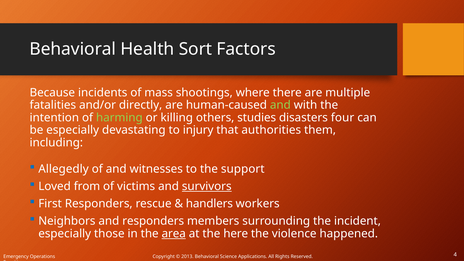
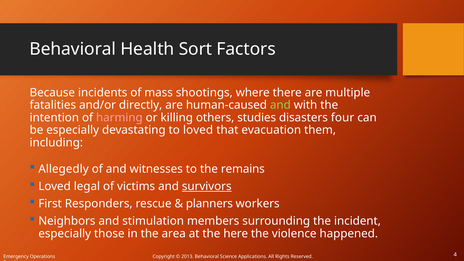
harming colour: light green -> pink
to injury: injury -> loved
authorities: authorities -> evacuation
support: support -> remains
from: from -> legal
handlers: handlers -> planners
and responders: responders -> stimulation
area underline: present -> none
